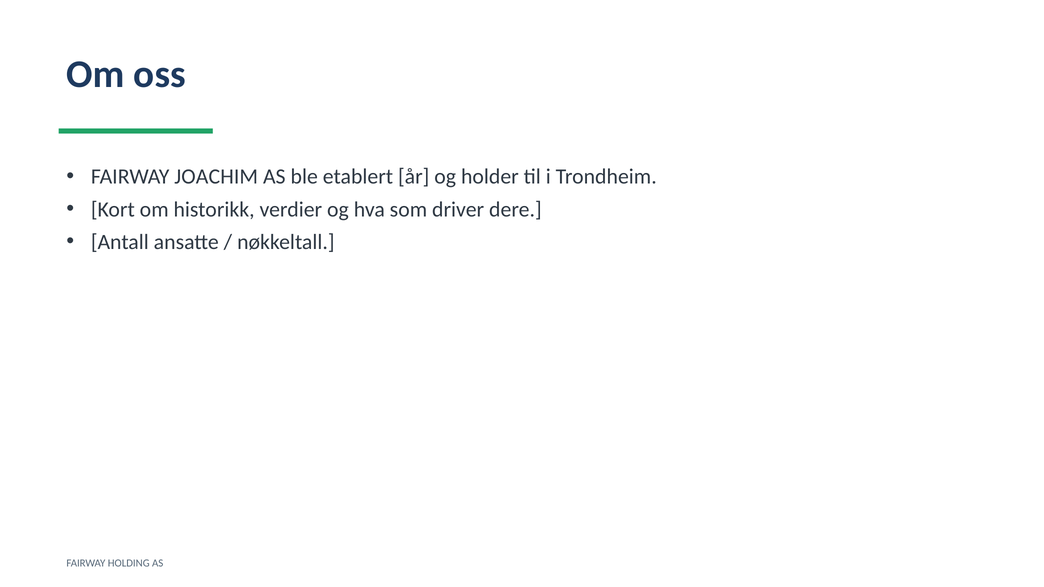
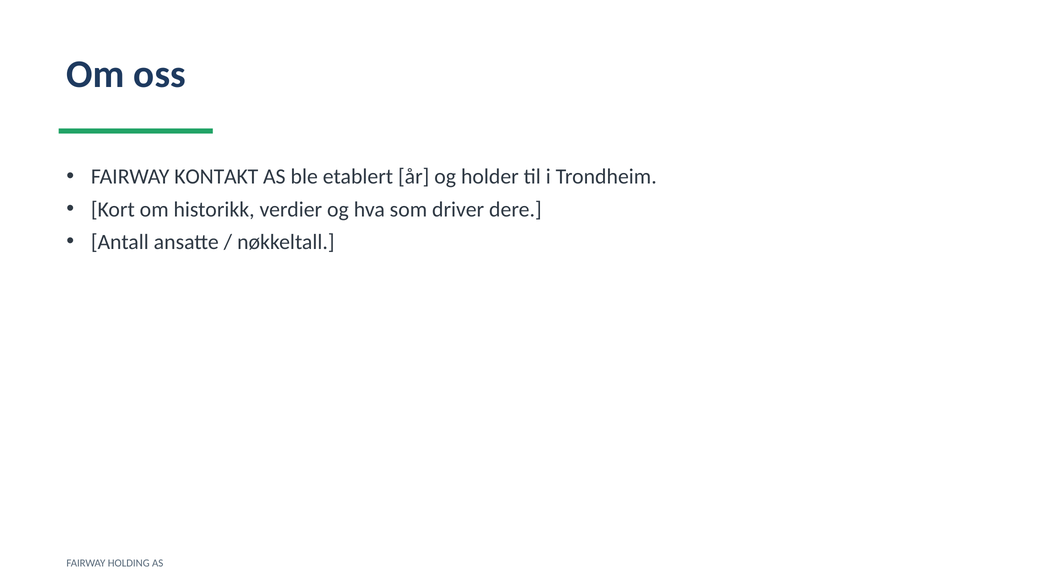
JOACHIM: JOACHIM -> KONTAKT
